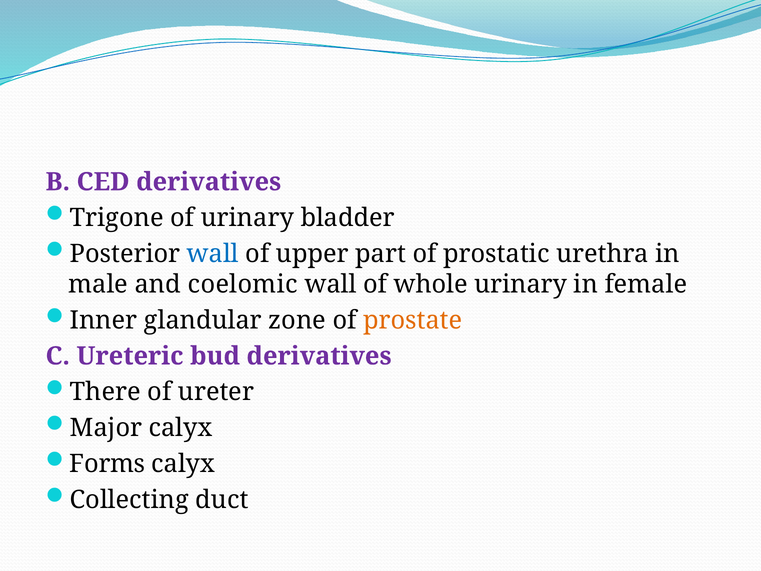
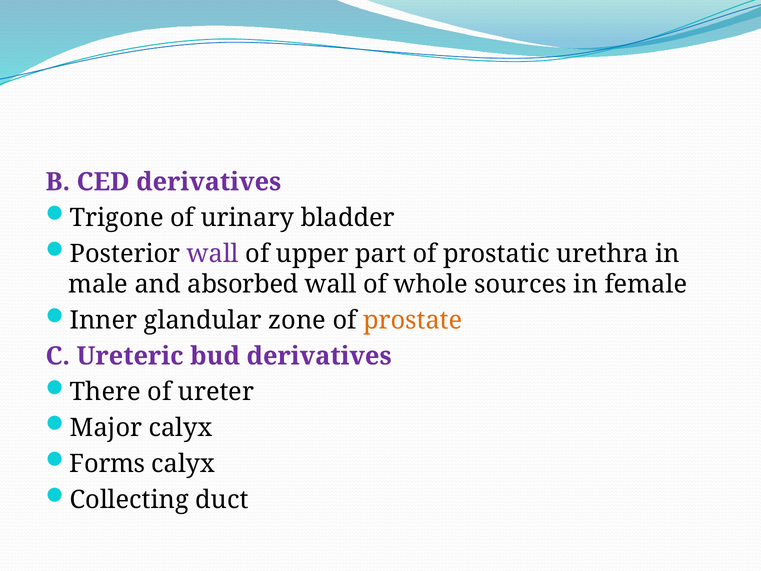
wall at (213, 254) colour: blue -> purple
coelomic: coelomic -> absorbed
whole urinary: urinary -> sources
